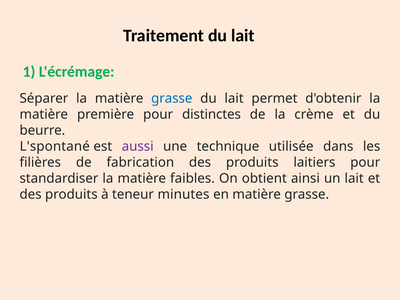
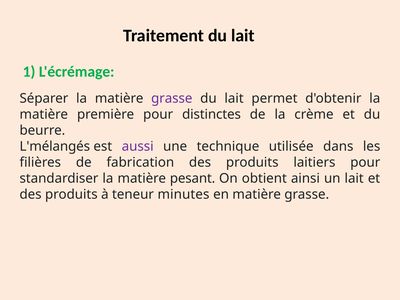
grasse at (172, 98) colour: blue -> purple
L'spontané: L'spontané -> L'mélangés
faibles: faibles -> pesant
